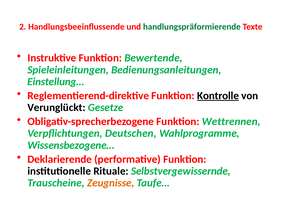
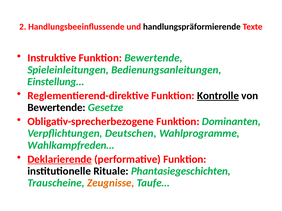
handlungspräformierende colour: green -> black
Verunglückt at (57, 108): Verunglückt -> Bewertende
Wettrennen: Wettrennen -> Dominanten
Wissensbezogene…: Wissensbezogene… -> Wahlkampfreden…
Deklarierende underline: none -> present
Selbstvergewissernde: Selbstvergewissernde -> Phantasiegeschichten
